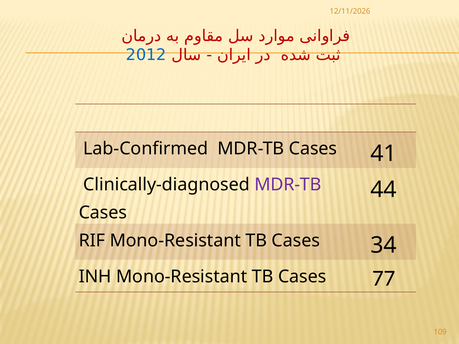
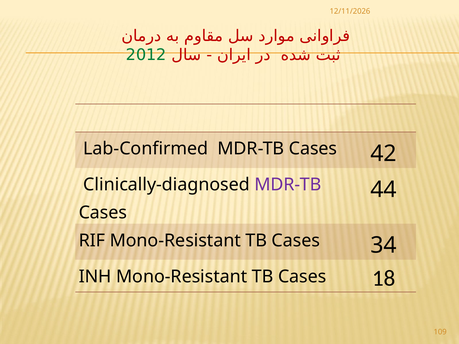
2012 colour: blue -> green
41: 41 -> 42
77: 77 -> 18
